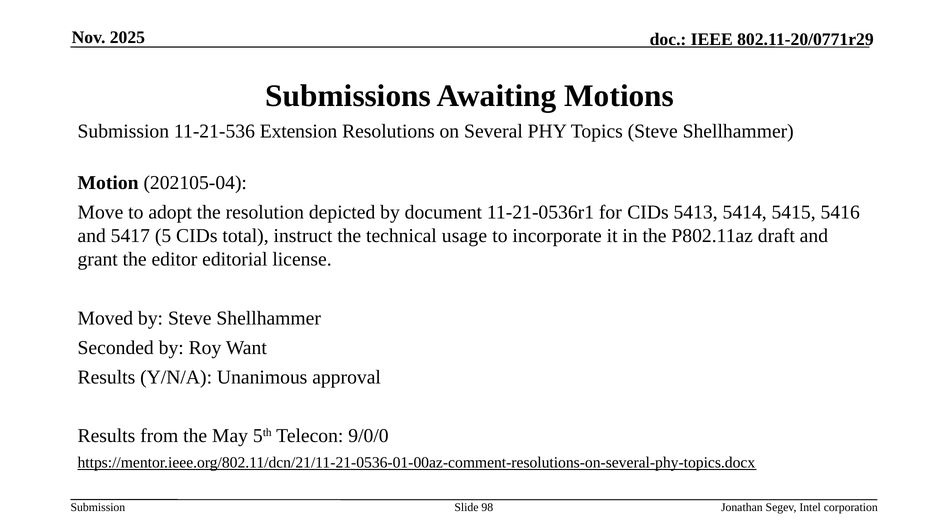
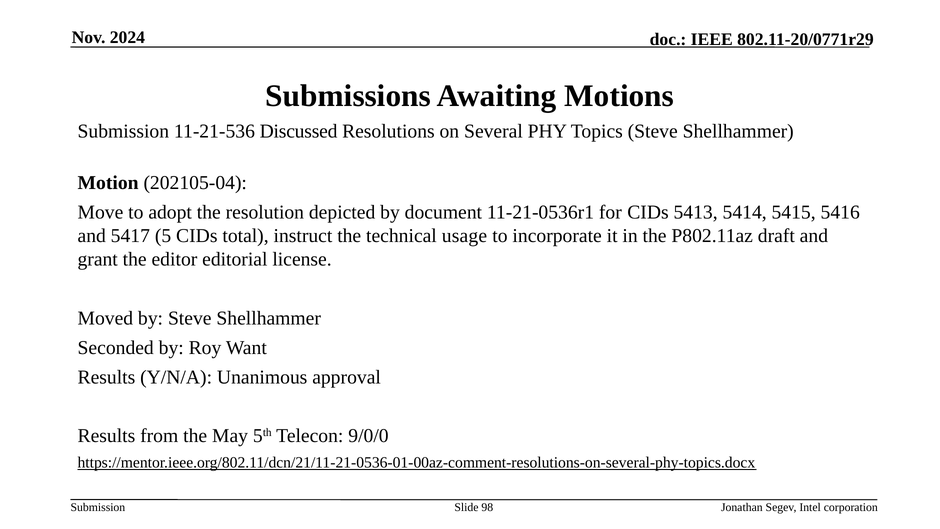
2025: 2025 -> 2024
Extension: Extension -> Discussed
